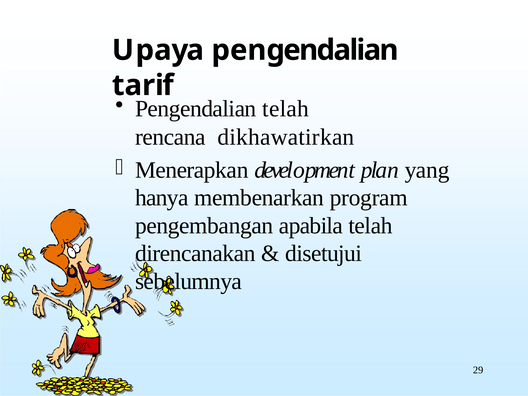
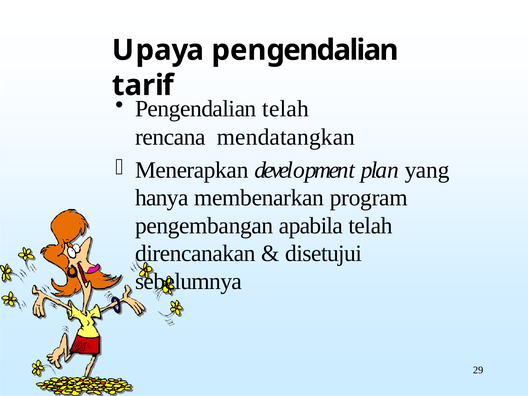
dikhawatirkan: dikhawatirkan -> mendatangkan
